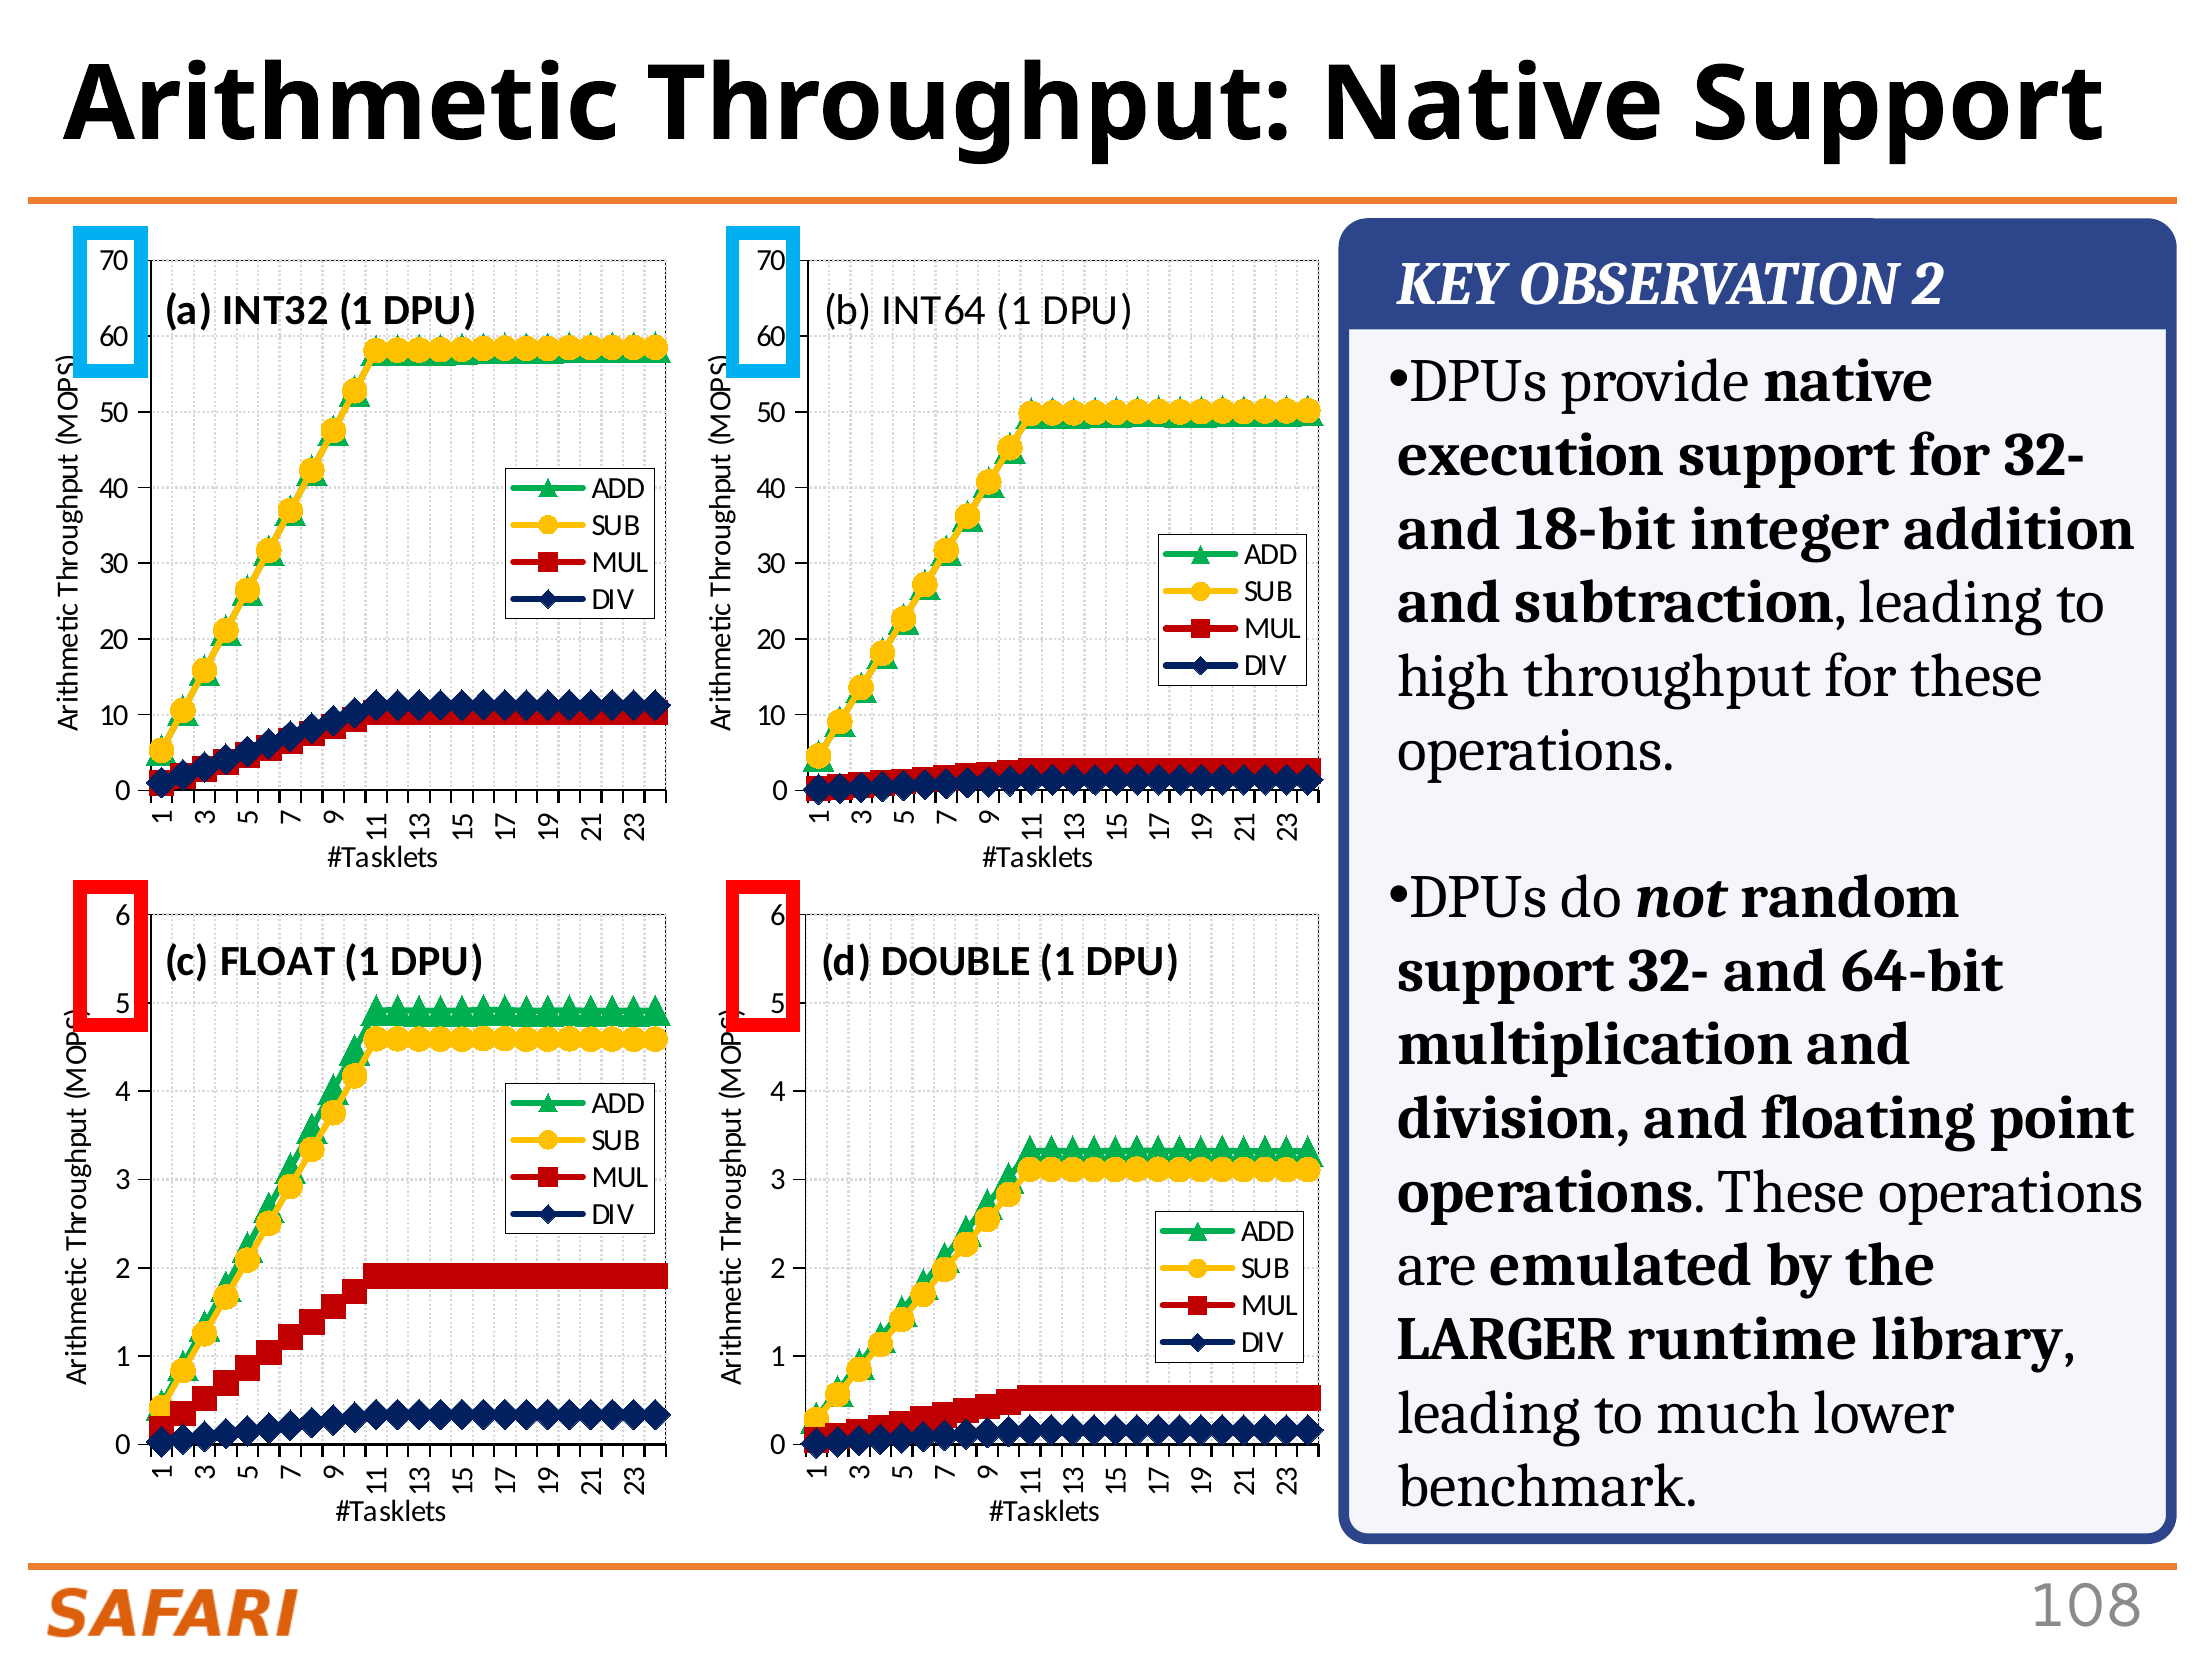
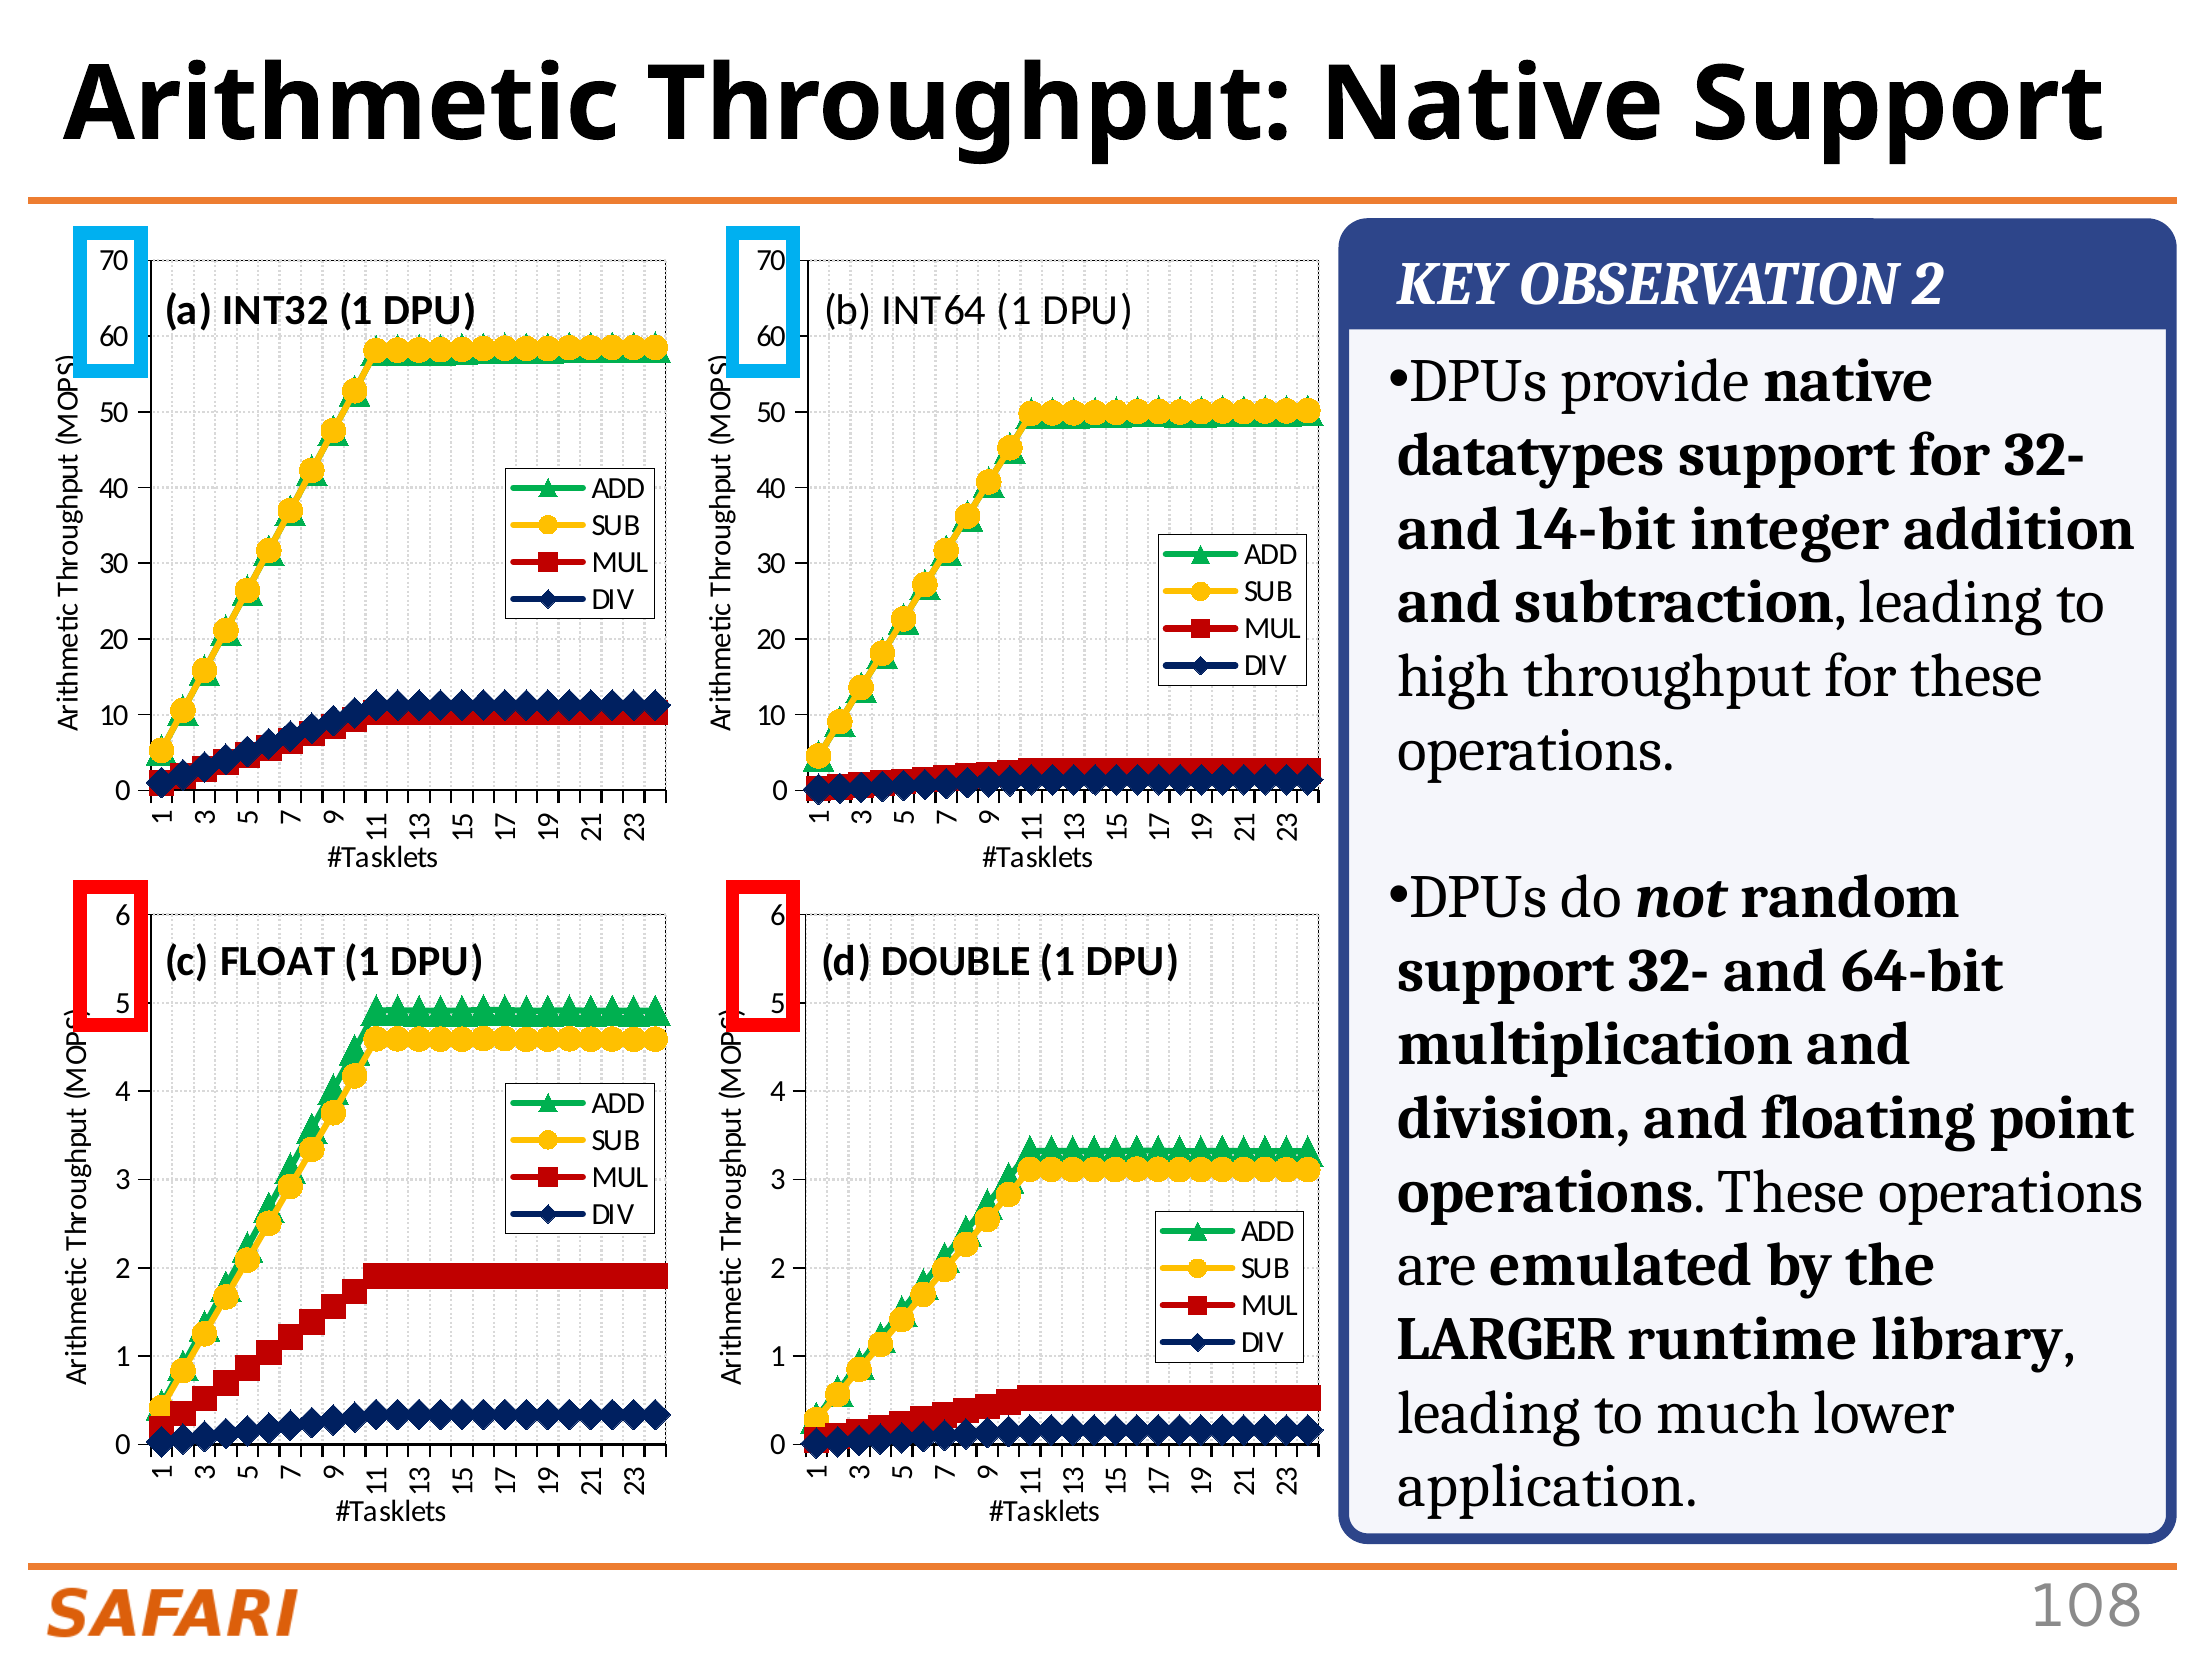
execution: execution -> datatypes
18-bit: 18-bit -> 14-bit
benchmark: benchmark -> application
